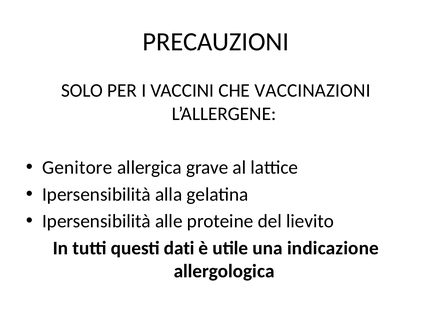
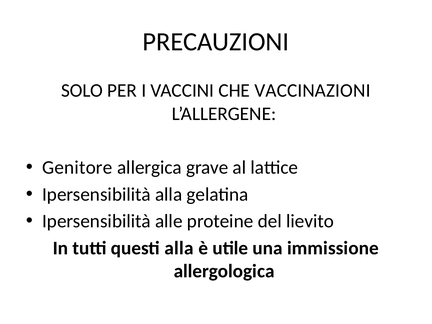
questi dati: dati -> alla
indicazione: indicazione -> immissione
